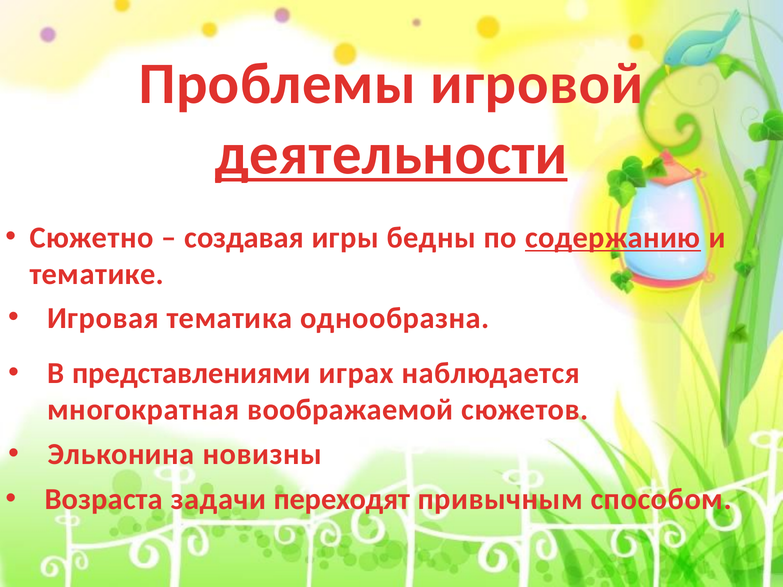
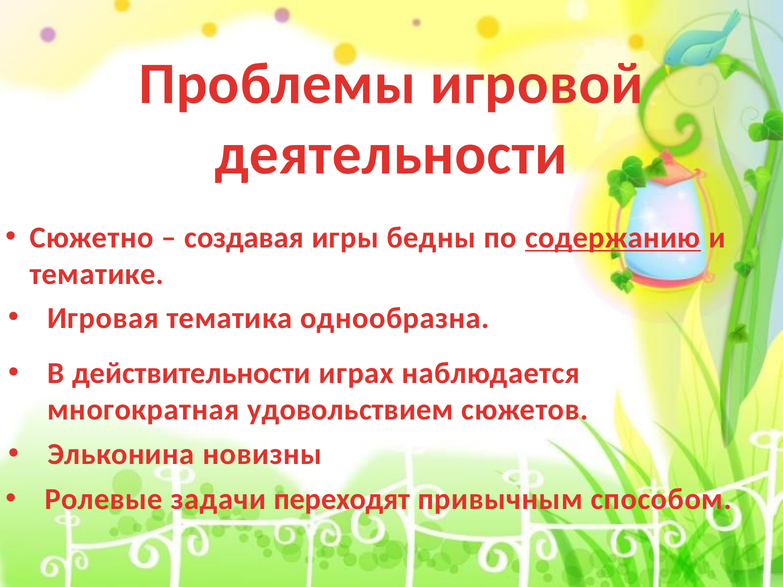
деятельности underline: present -> none
представлениями: представлениями -> действительности
воображаемой: воображаемой -> удовольствием
Возраста: Возраста -> Ролевые
